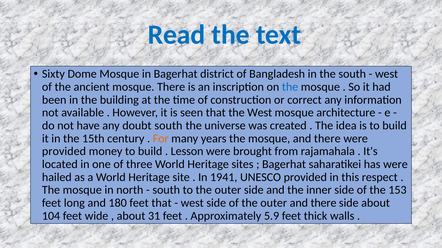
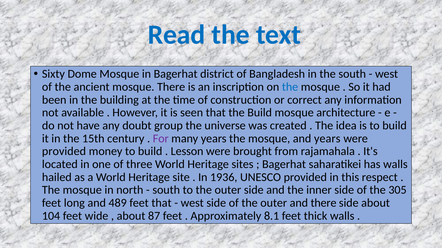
the West: West -> Build
doubt south: south -> group
For colour: orange -> purple
mosque and there: there -> years
has were: were -> walls
1941: 1941 -> 1936
153: 153 -> 305
180: 180 -> 489
31: 31 -> 87
5.9: 5.9 -> 8.1
